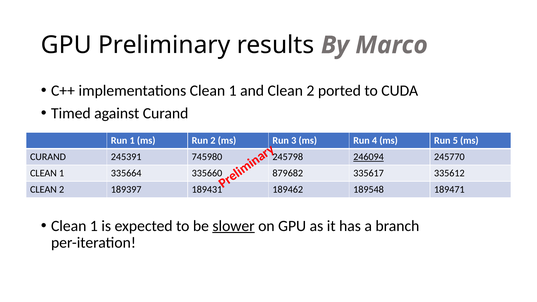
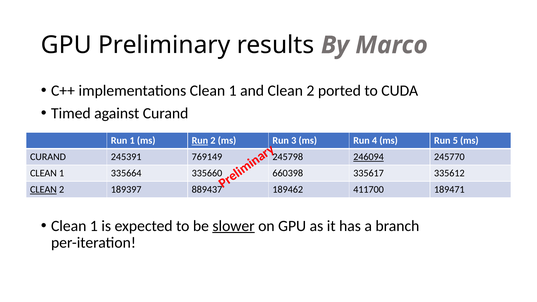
Run at (200, 141) underline: none -> present
745980: 745980 -> 769149
879682: 879682 -> 660398
CLEAN at (43, 190) underline: none -> present
189431: 189431 -> 889437
189548: 189548 -> 411700
